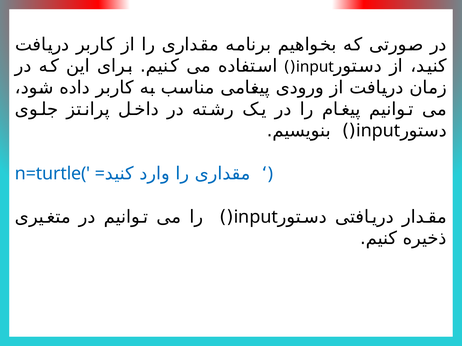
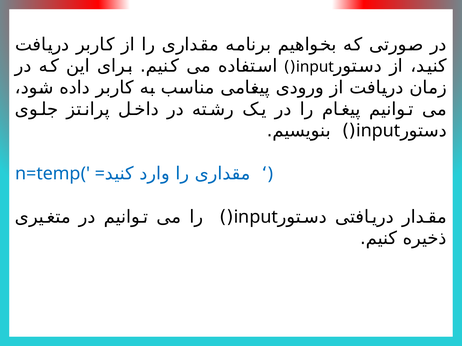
n=turtle(: n=turtle( -> n=temp(
